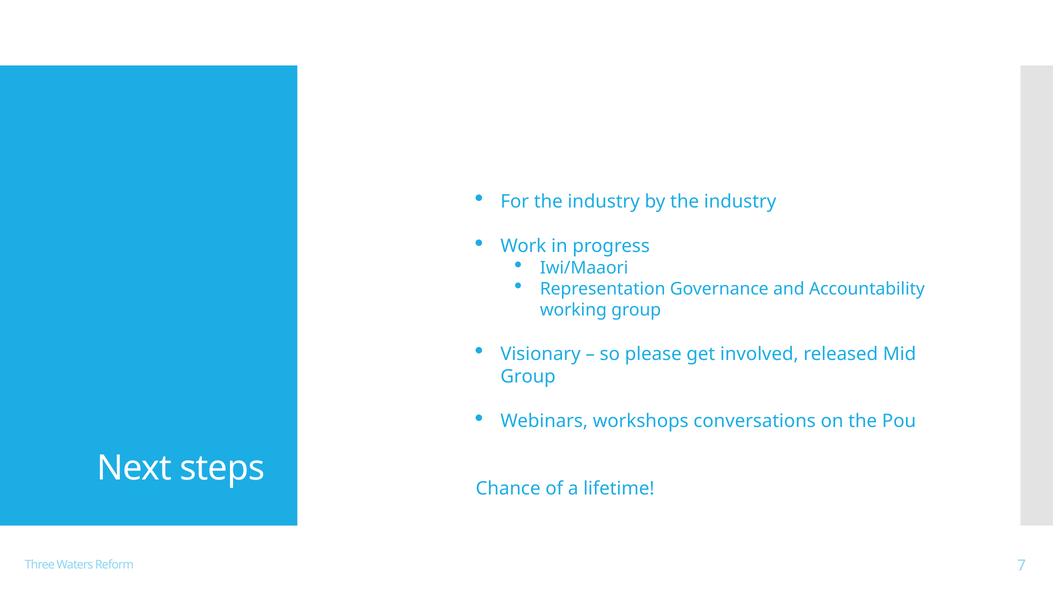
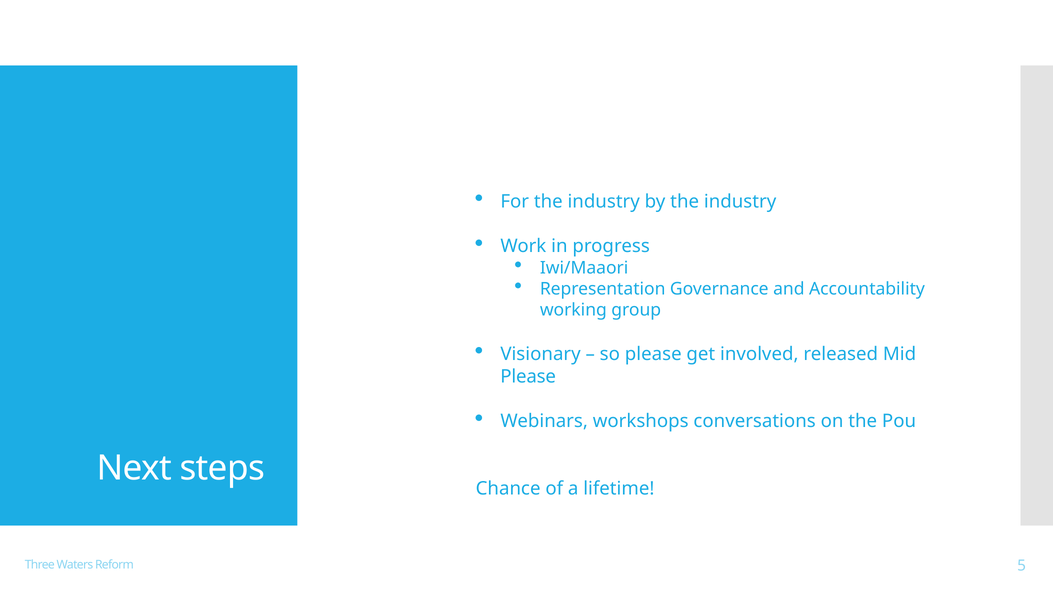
Group at (528, 377): Group -> Please
7: 7 -> 5
